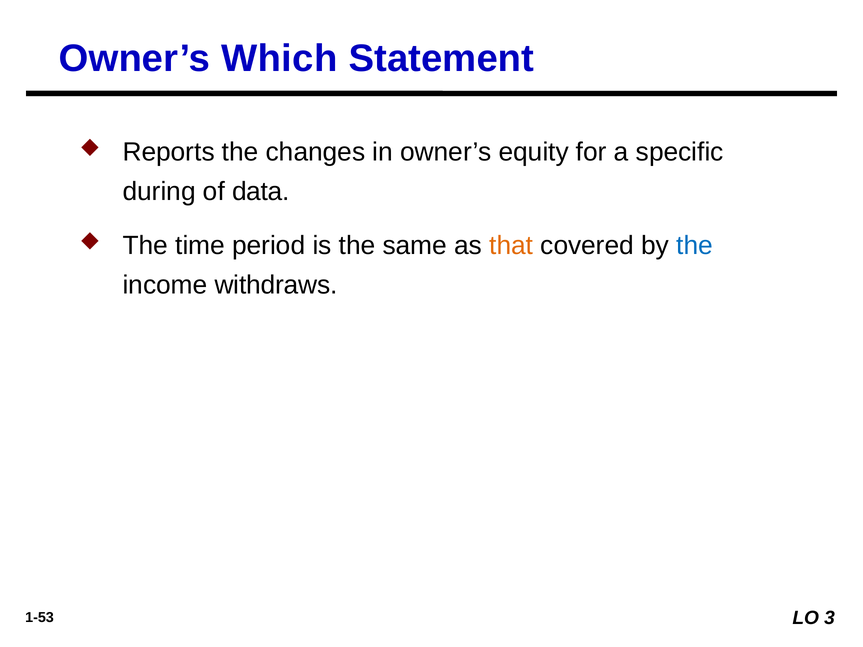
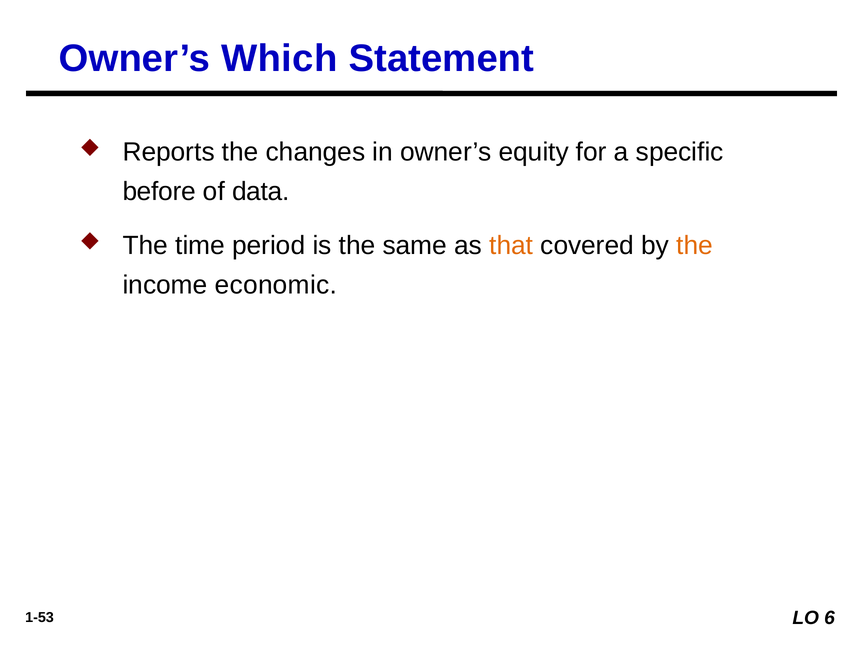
during: during -> before
the at (695, 245) colour: blue -> orange
withdraws: withdraws -> economic
3: 3 -> 6
